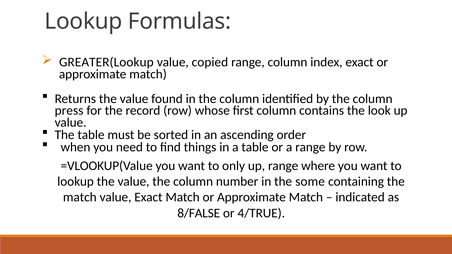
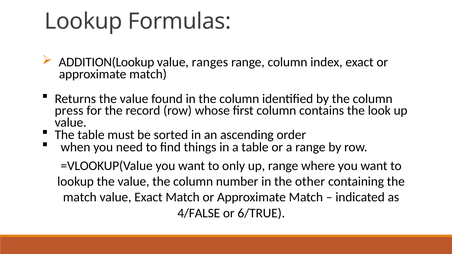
GREATER(Lookup: GREATER(Lookup -> ADDITION(Lookup
copied: copied -> ranges
some: some -> other
8/FALSE: 8/FALSE -> 4/FALSE
4/TRUE: 4/TRUE -> 6/TRUE
